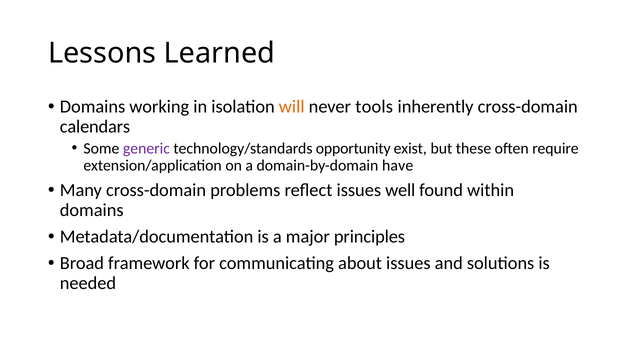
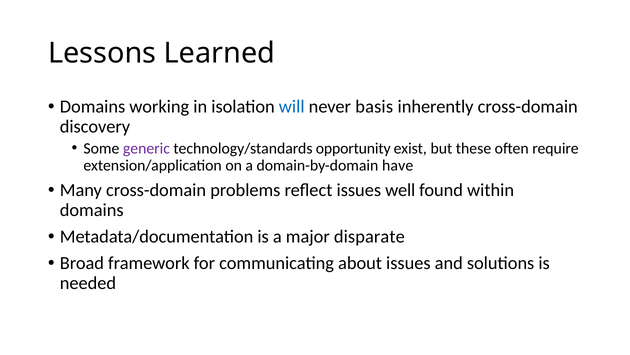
will colour: orange -> blue
tools: tools -> basis
calendars: calendars -> discovery
principles: principles -> disparate
